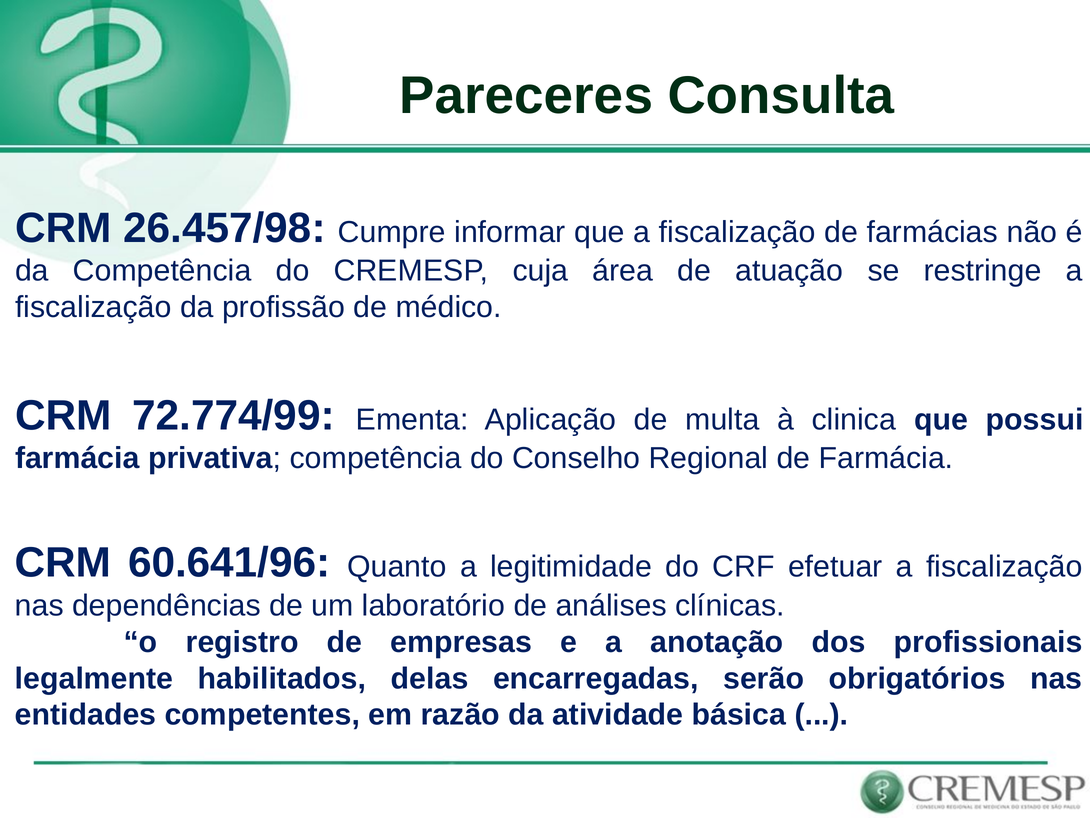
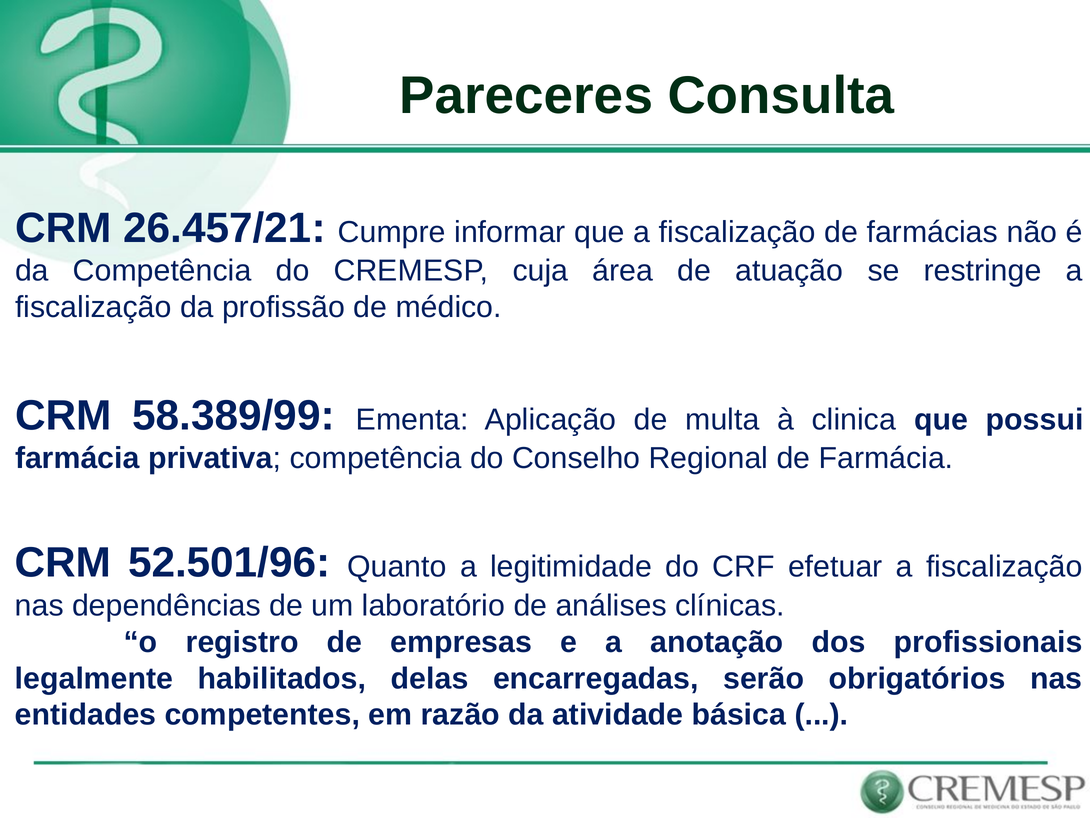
26.457/98: 26.457/98 -> 26.457/21
72.774/99: 72.774/99 -> 58.389/99
60.641/96: 60.641/96 -> 52.501/96
